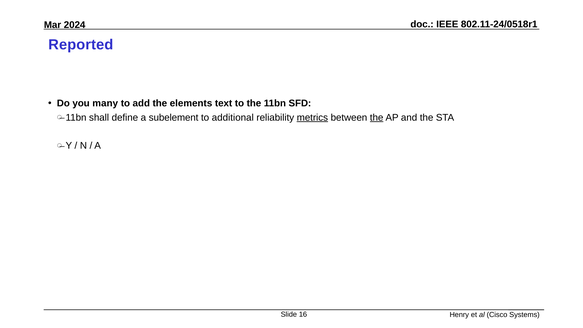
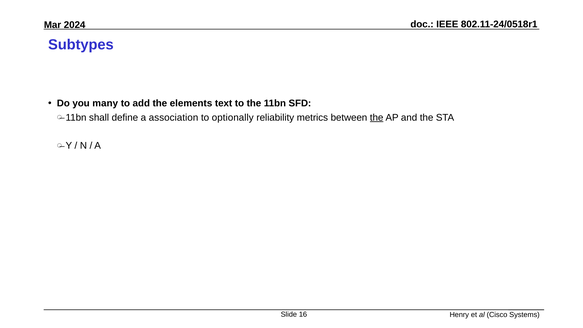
Reported: Reported -> Subtypes
subelement: subelement -> association
additional: additional -> optionally
metrics underline: present -> none
